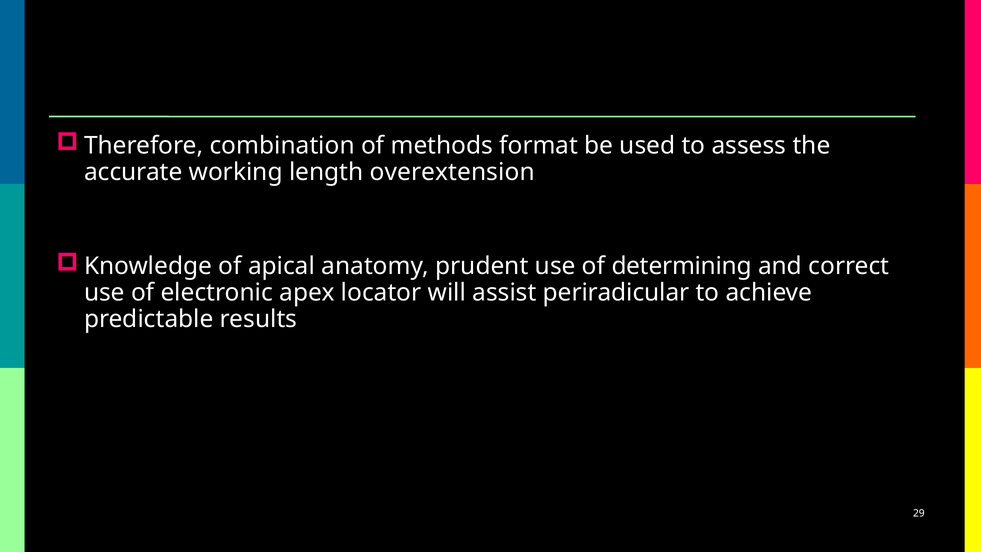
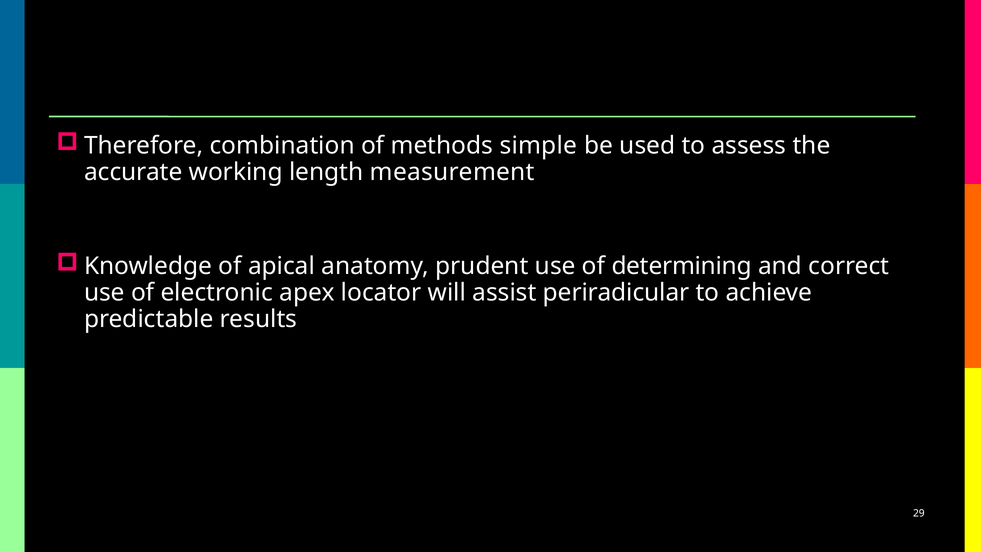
format: format -> simple
overextension: overextension -> measurement
